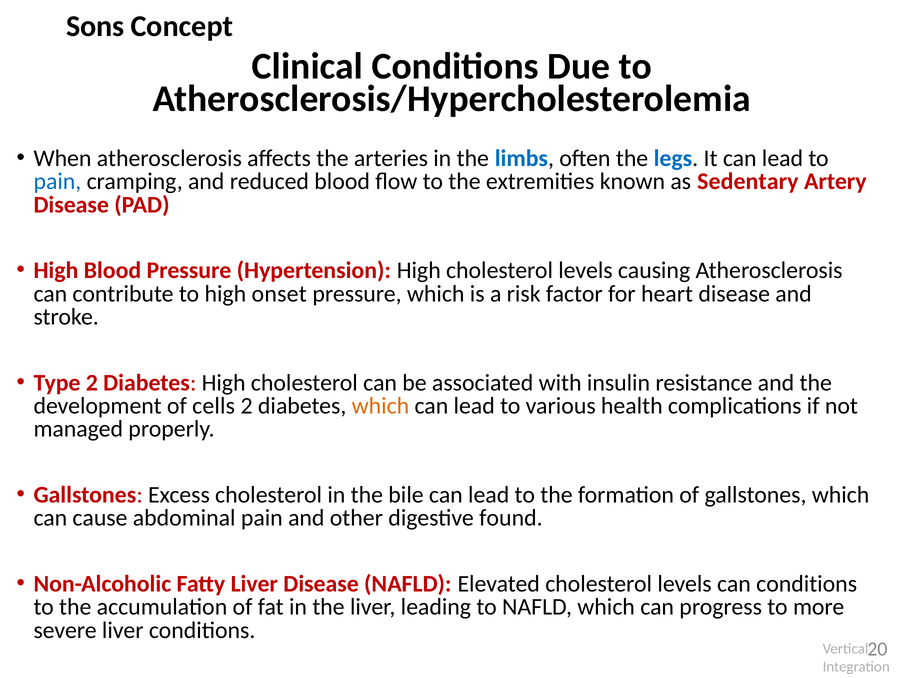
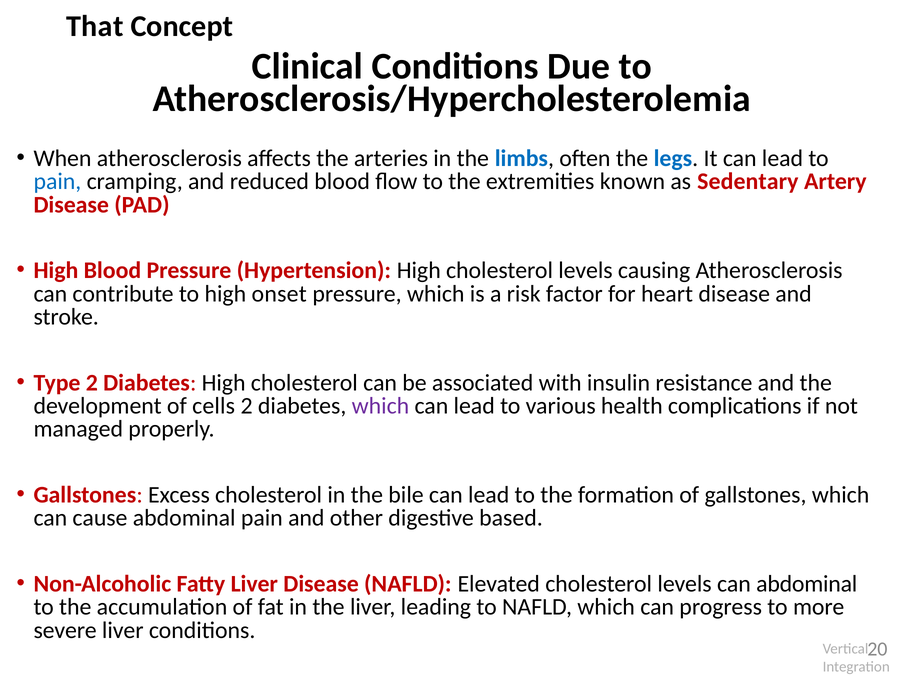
Sons: Sons -> That
which at (380, 406) colour: orange -> purple
found: found -> based
can conditions: conditions -> abdominal
